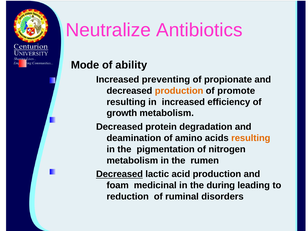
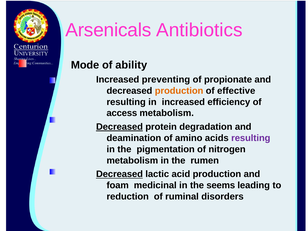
Neutralize: Neutralize -> Arsenicals
promote: promote -> effective
growth: growth -> access
Decreased at (119, 127) underline: none -> present
resulting at (251, 138) colour: orange -> purple
during: during -> seems
